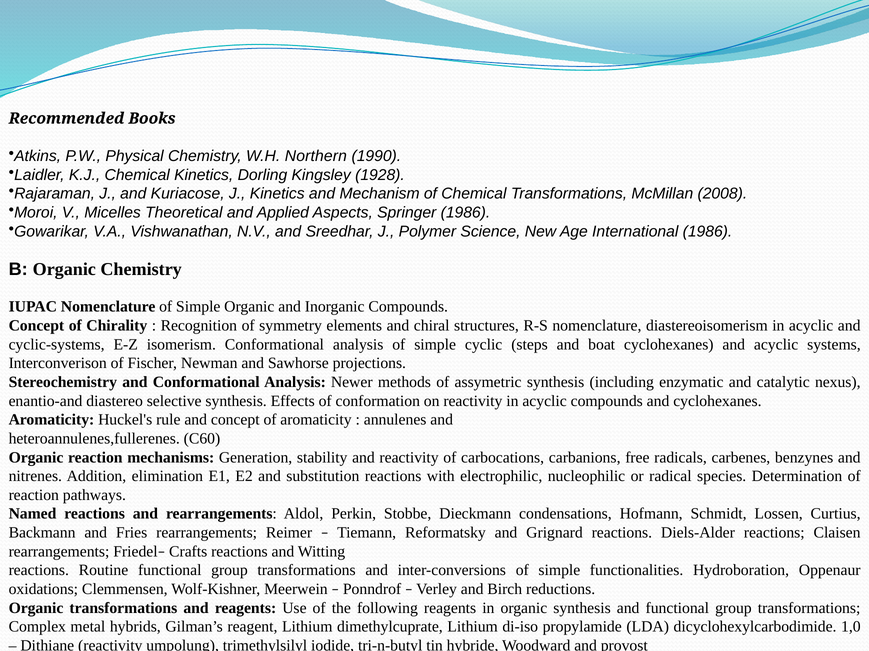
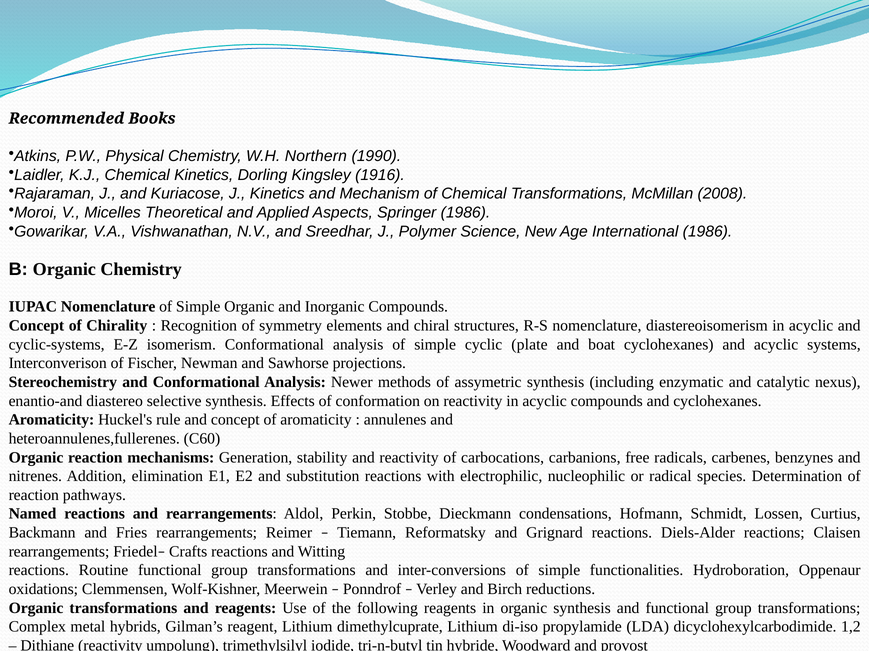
1928: 1928 -> 1916
steps: steps -> plate
1,0: 1,0 -> 1,2
